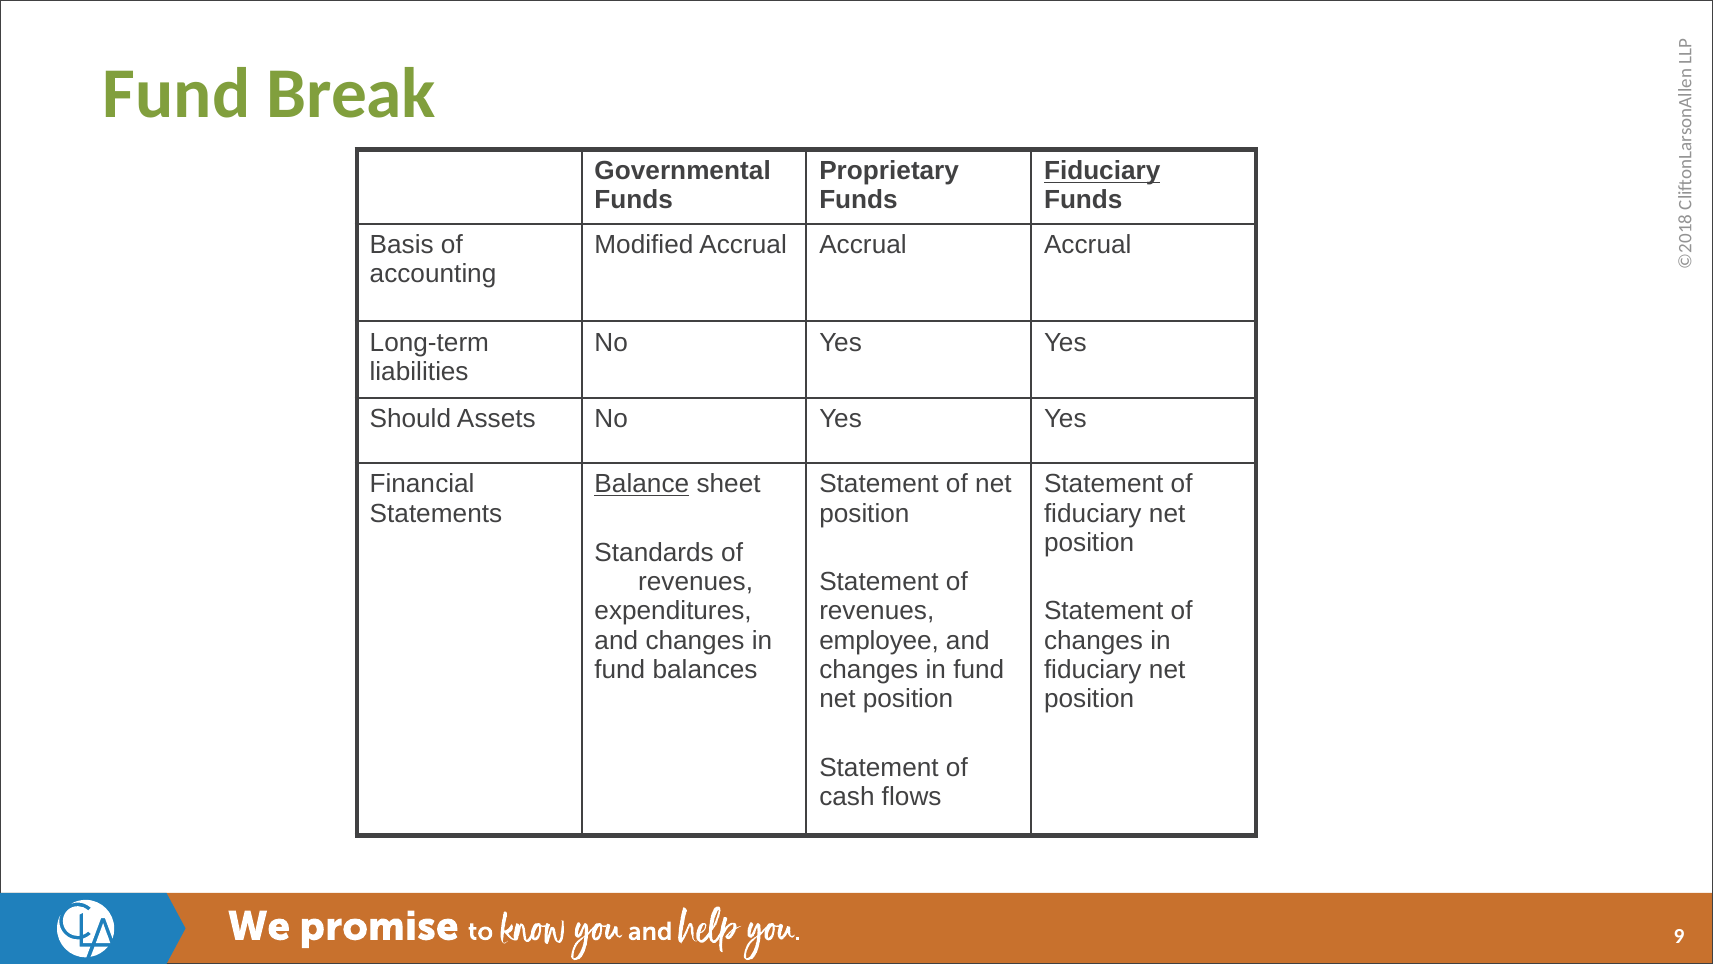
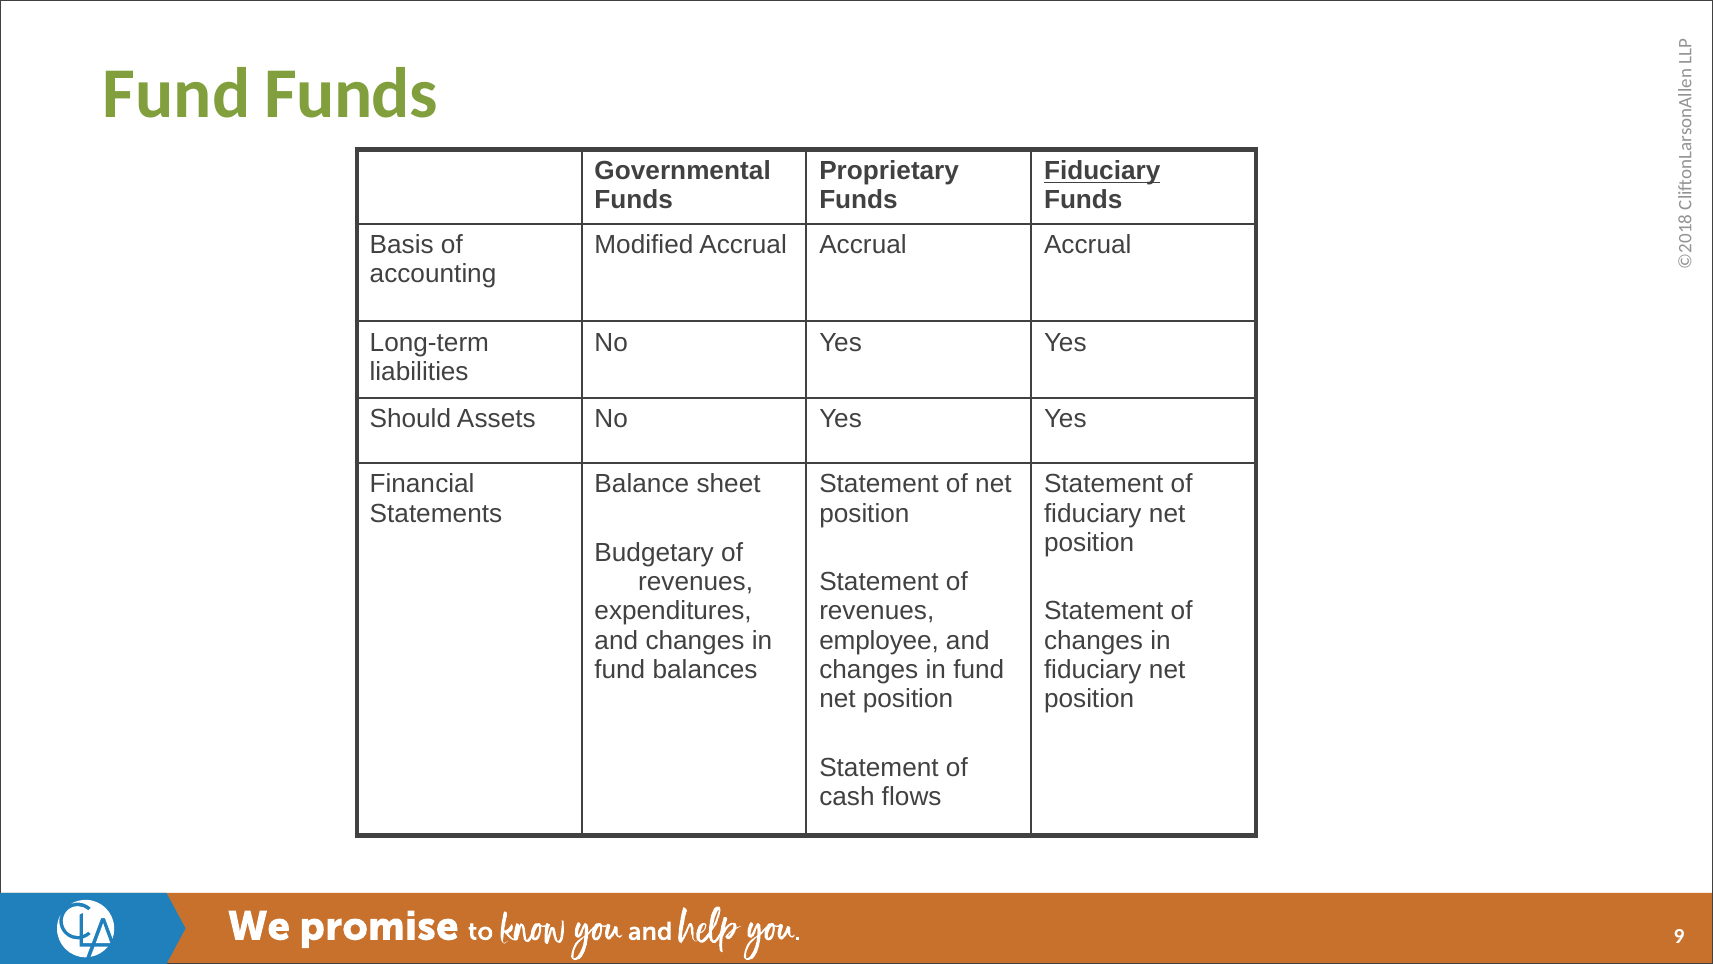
Fund Break: Break -> Funds
Balance underline: present -> none
Standards: Standards -> Budgetary
